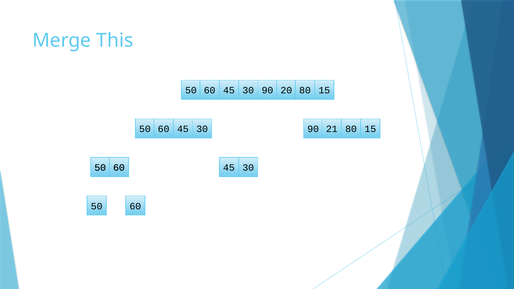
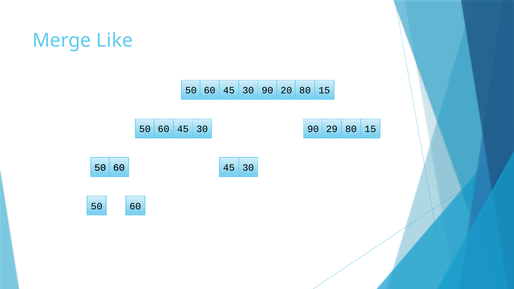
This: This -> Like
21: 21 -> 29
